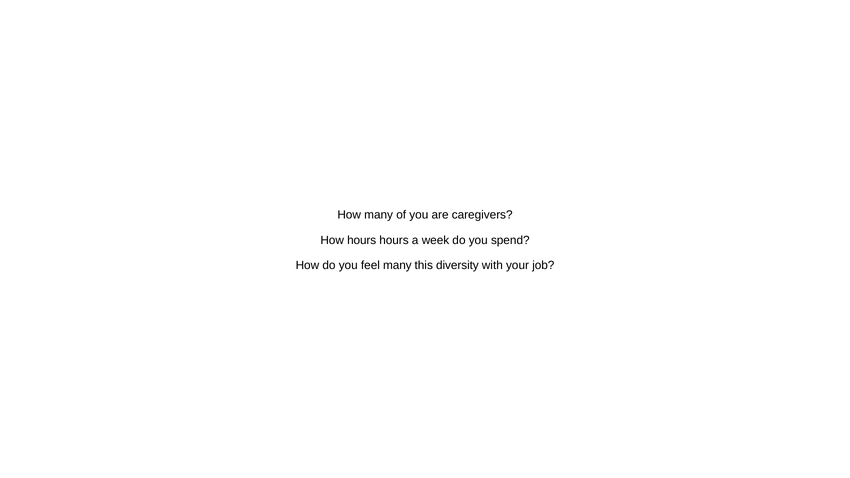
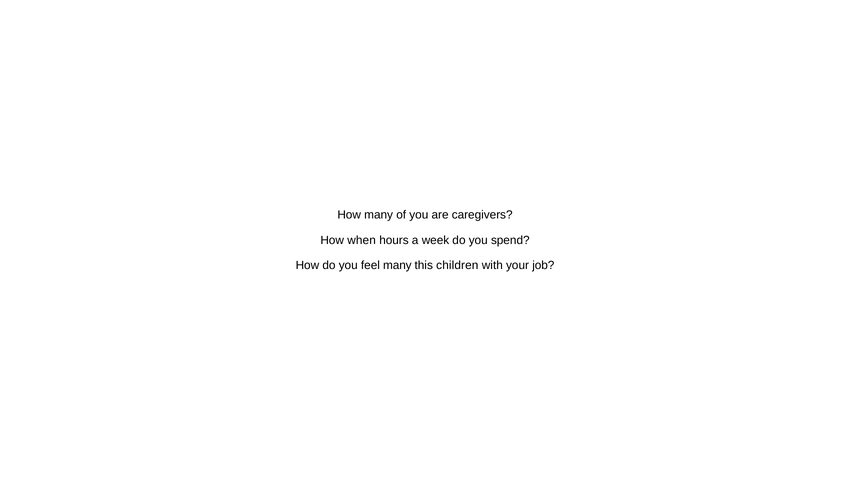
How hours: hours -> when
diversity: diversity -> children
